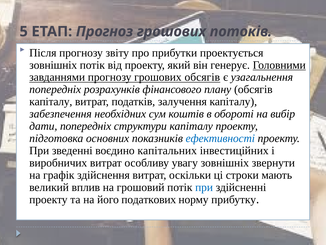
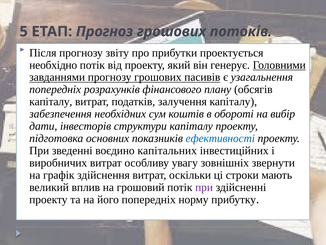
зовнішніх at (53, 65): зовнішніх -> необхідно
грошових обсягів: обсягів -> пасивів
дати попередніх: попередніх -> інвесторів
при at (204, 187) colour: blue -> purple
його податкових: податкових -> попередніх
